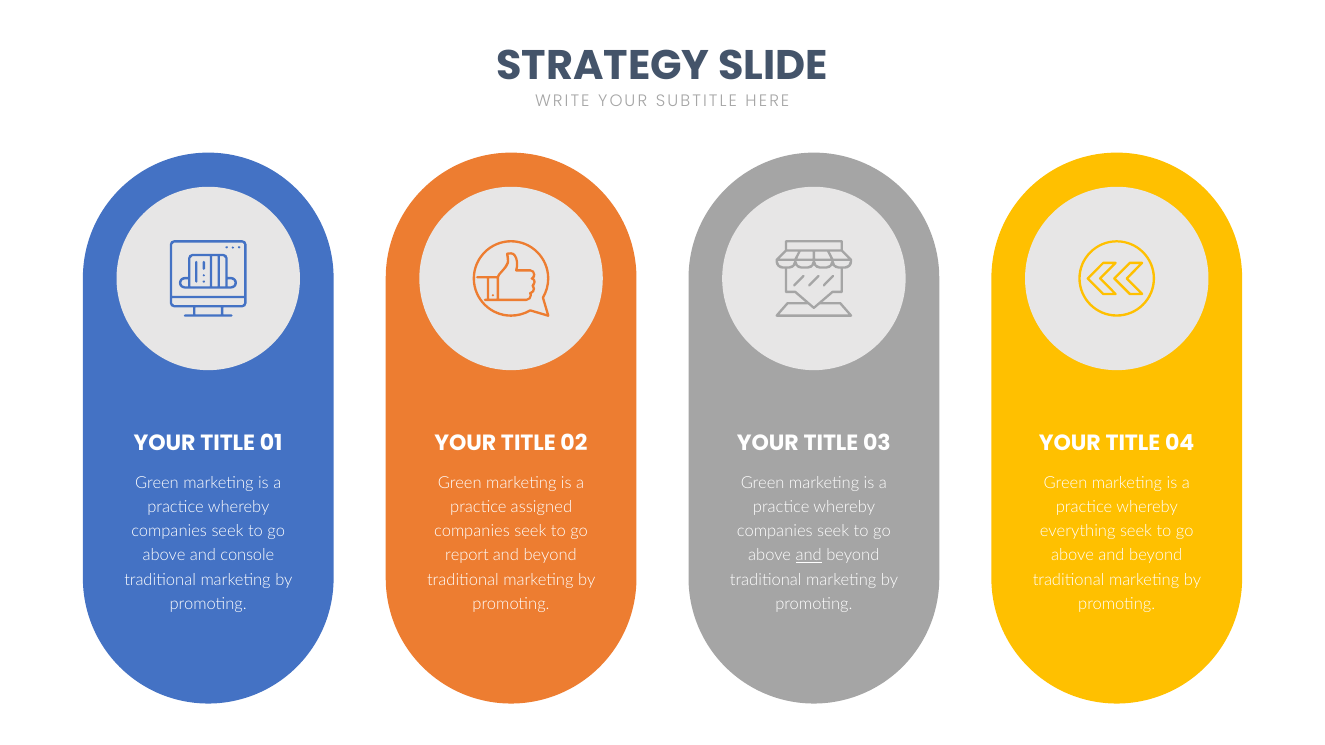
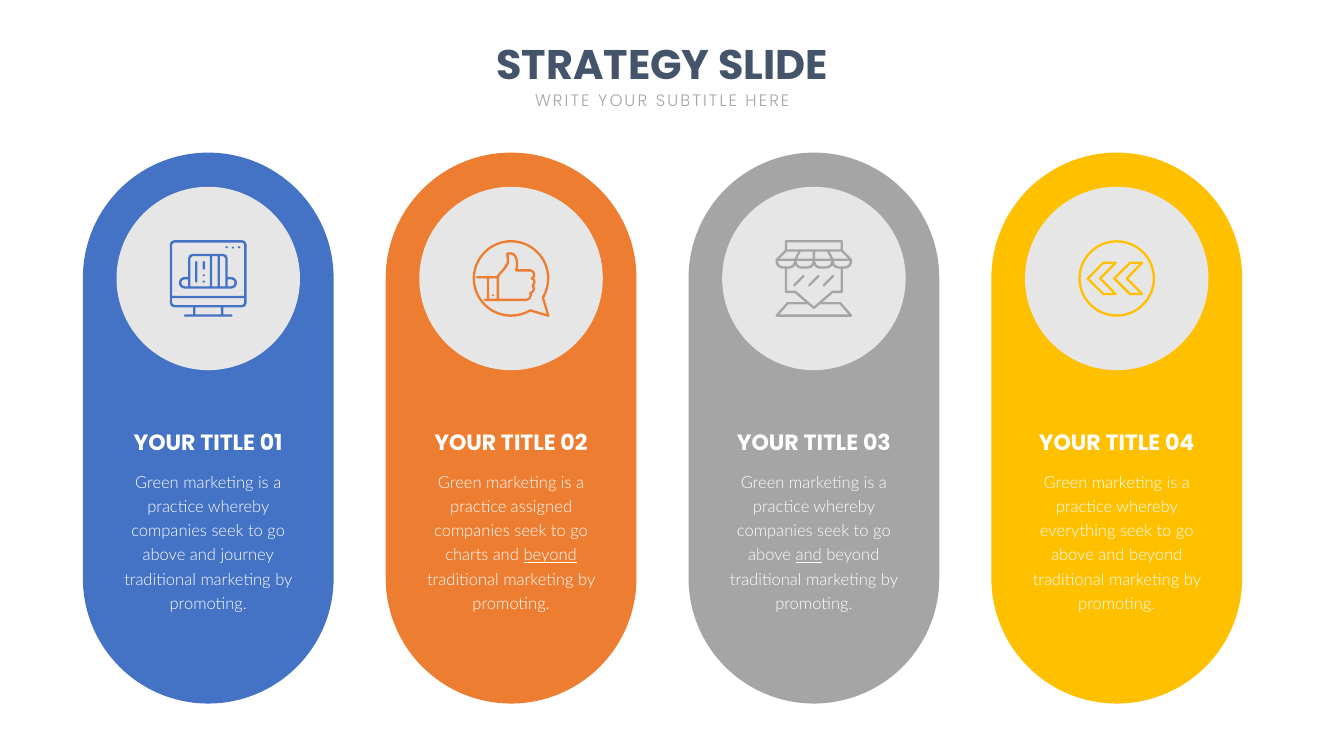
console: console -> journey
report: report -> charts
beyond at (550, 556) underline: none -> present
